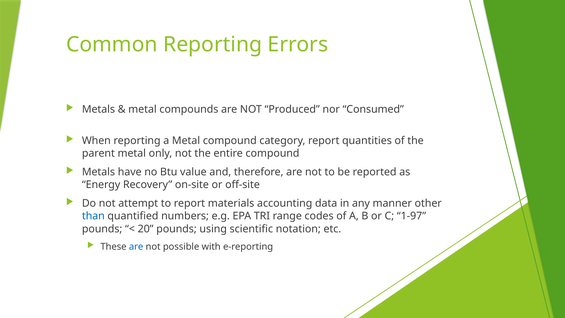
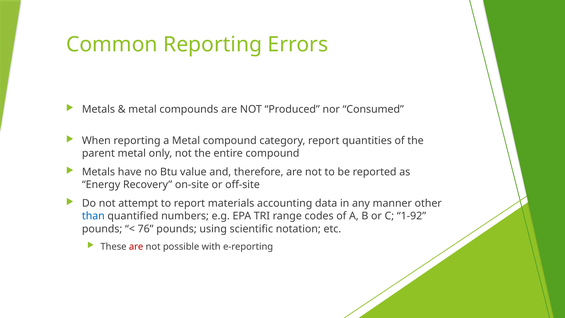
1-97: 1-97 -> 1-92
20: 20 -> 76
are at (136, 247) colour: blue -> red
